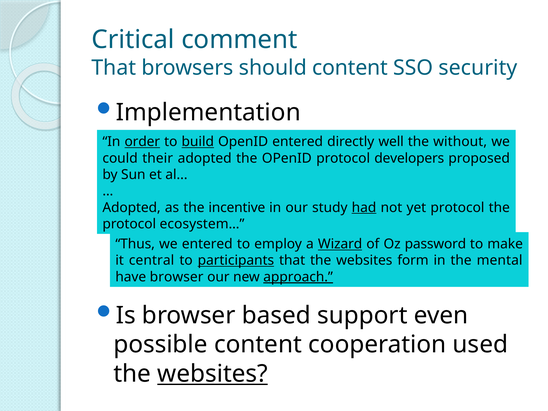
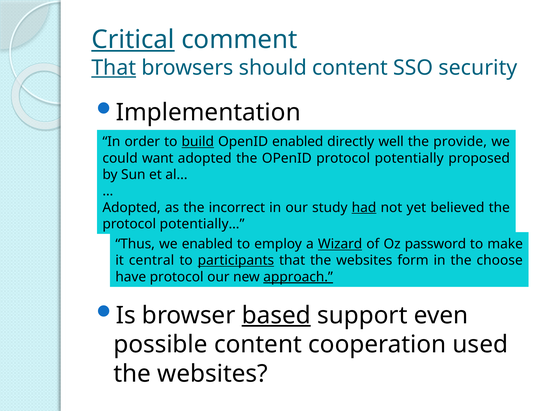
Critical underline: none -> present
That at (114, 68) underline: none -> present
order underline: present -> none
OpenID entered: entered -> enabled
without: without -> provide
their: their -> want
developers: developers -> potentially
incentive: incentive -> incorrect
yet protocol: protocol -> believed
ecosystem…: ecosystem… -> potentially…
we entered: entered -> enabled
mental: mental -> choose
have browser: browser -> protocol
based underline: none -> present
websites at (213, 374) underline: present -> none
